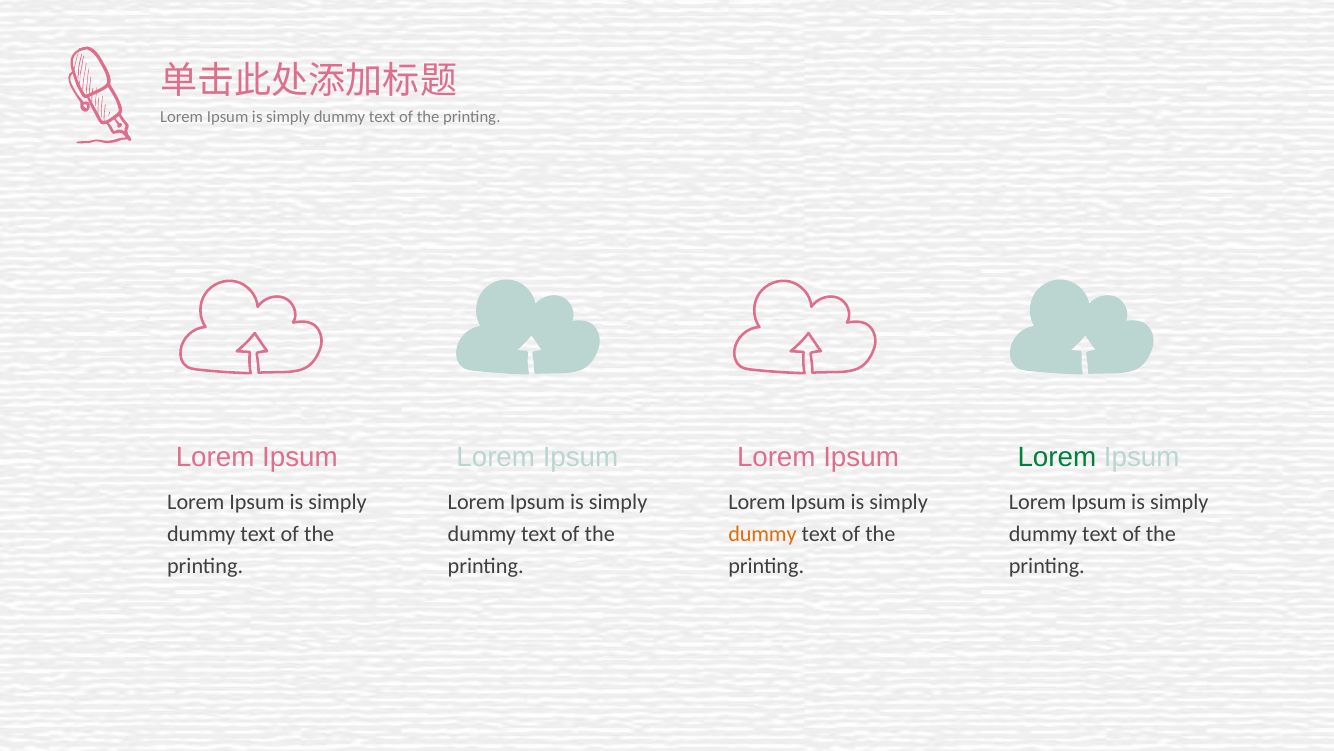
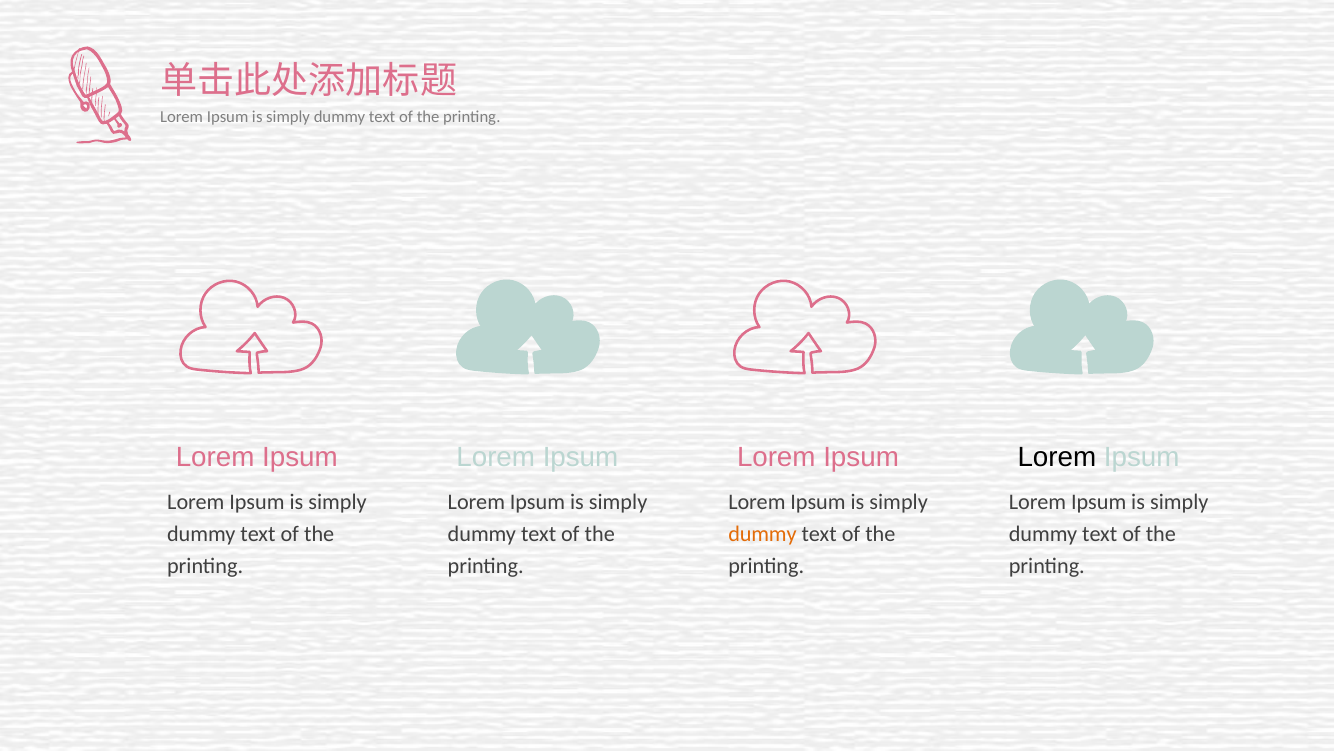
Lorem at (1057, 457) colour: green -> black
